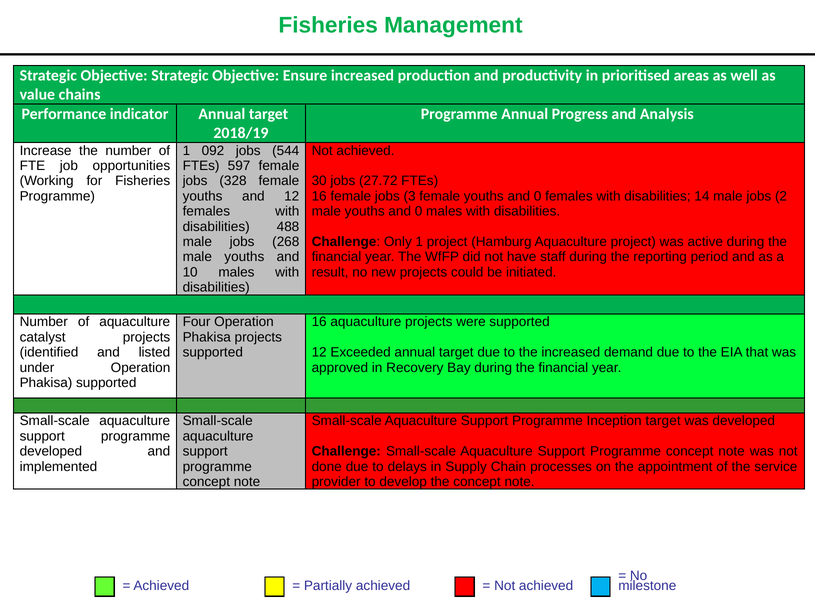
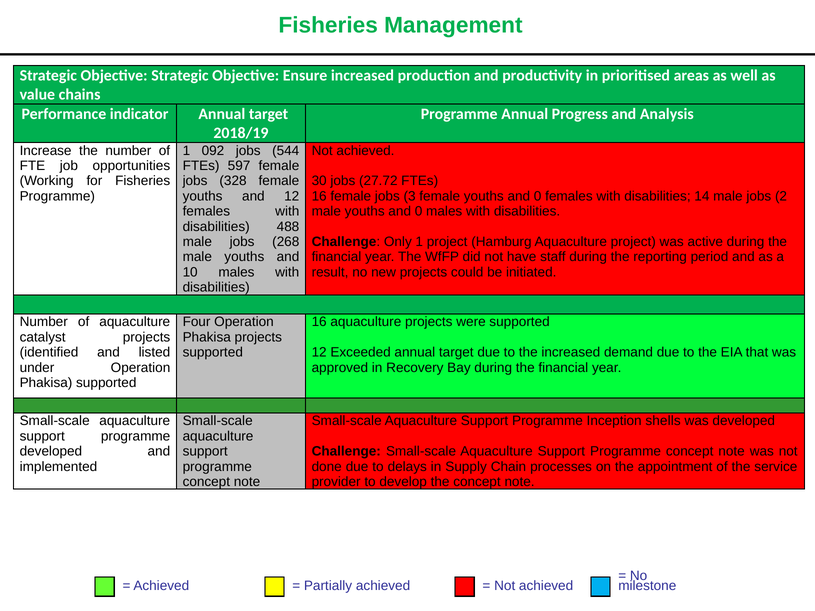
Inception target: target -> shells
